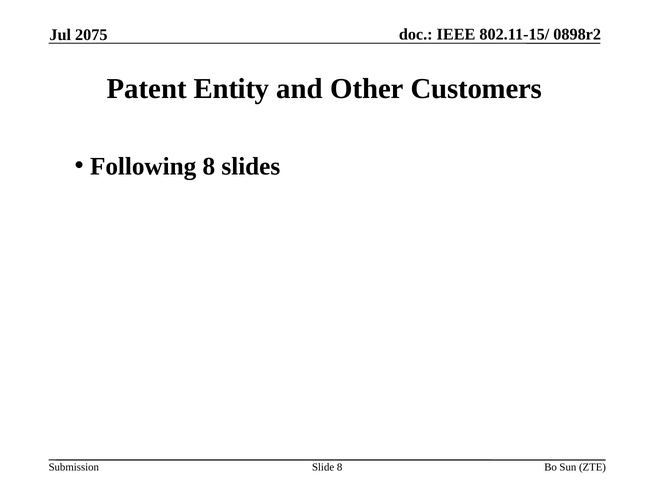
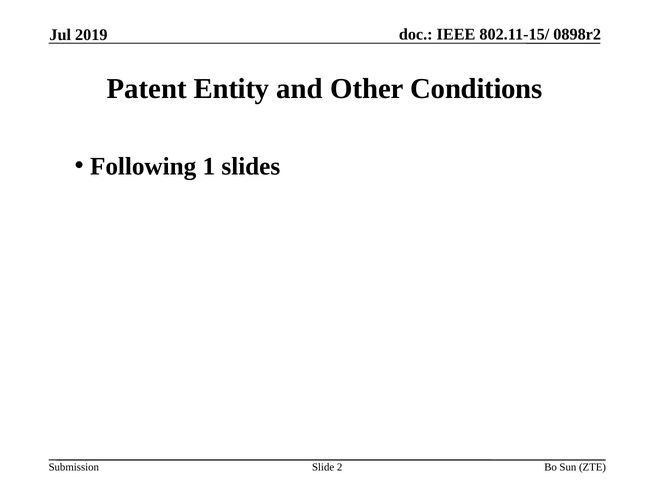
2075: 2075 -> 2019
Customers: Customers -> Conditions
Following 8: 8 -> 1
Slide 8: 8 -> 2
